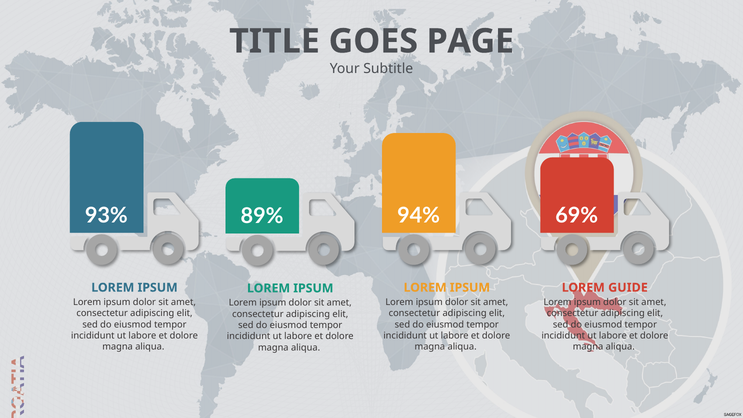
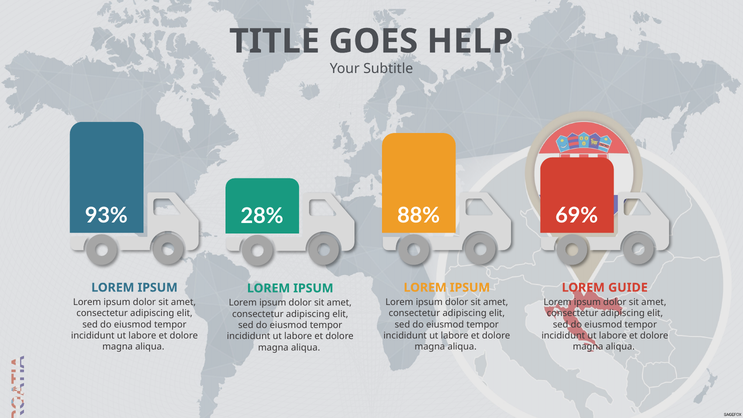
PAGE: PAGE -> HELP
94%: 94% -> 88%
89%: 89% -> 28%
